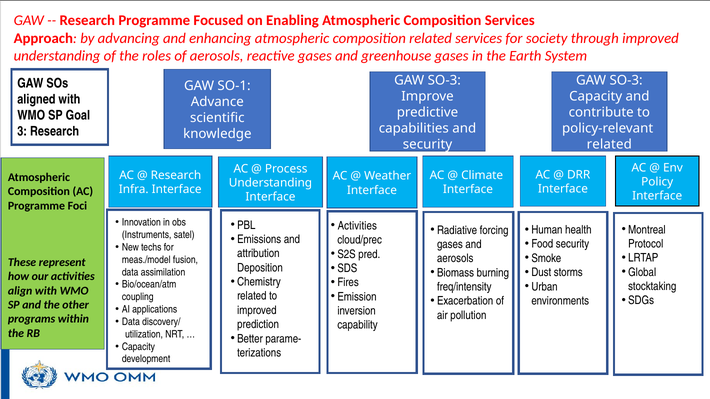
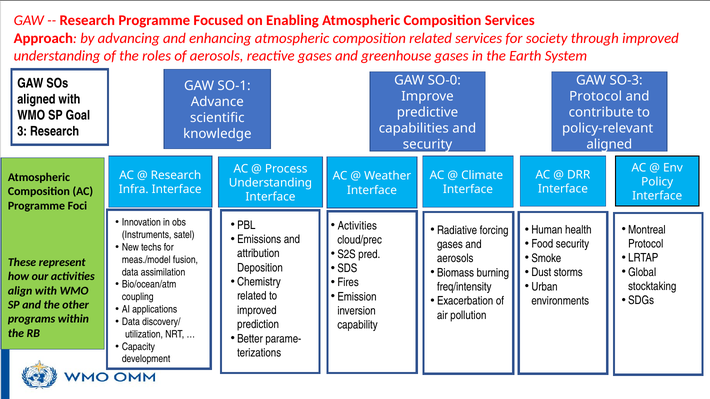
SO-3 at (444, 80): SO-3 -> SO-0
Capacity at (596, 97): Capacity -> Protocol
related at (609, 145): related -> aligned
